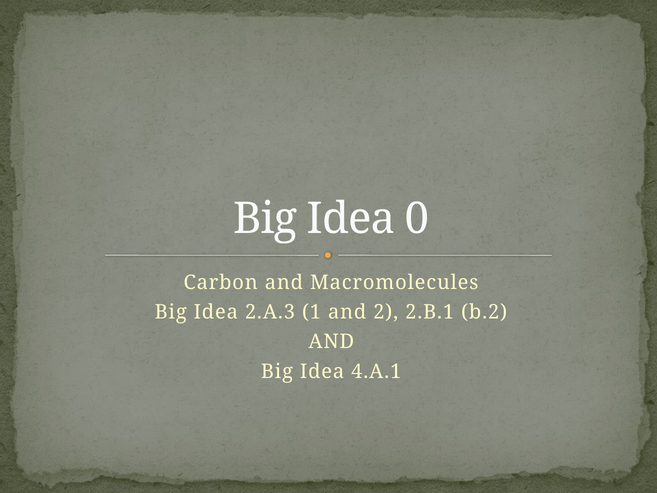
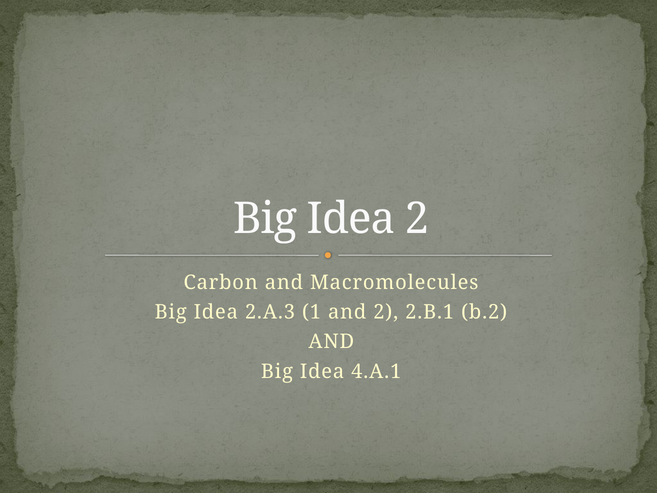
Idea 0: 0 -> 2
